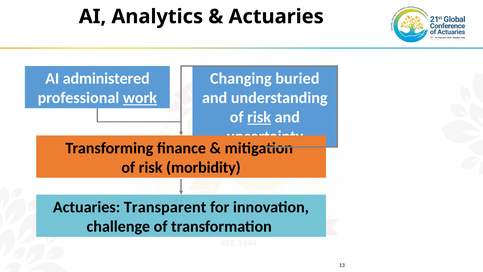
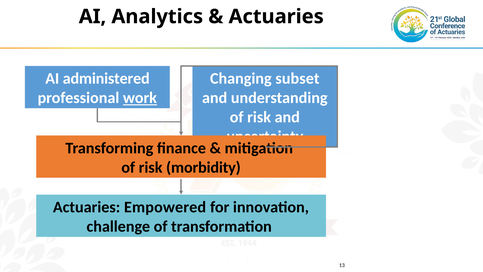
buried: buried -> subset
risk at (259, 117) underline: present -> none
Transparent: Transparent -> Empowered
